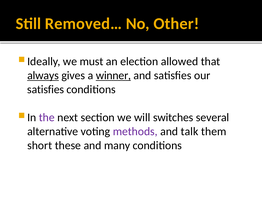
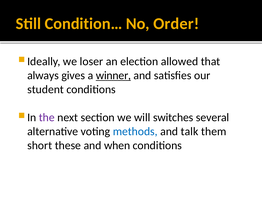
Removed…: Removed… -> Condition…
Other: Other -> Order
must: must -> loser
always underline: present -> none
satisfies at (46, 89): satisfies -> student
methods colour: purple -> blue
many: many -> when
